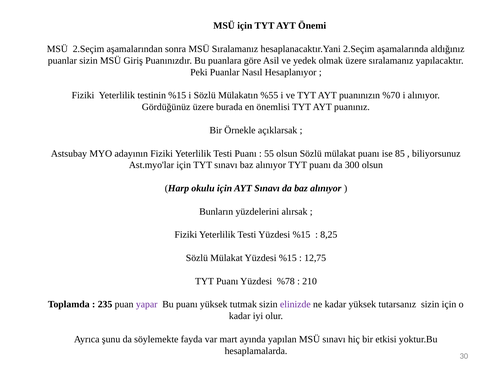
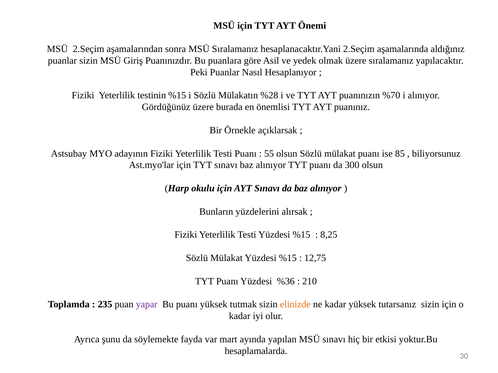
%55: %55 -> %28
%78: %78 -> %36
elinizde colour: purple -> orange
